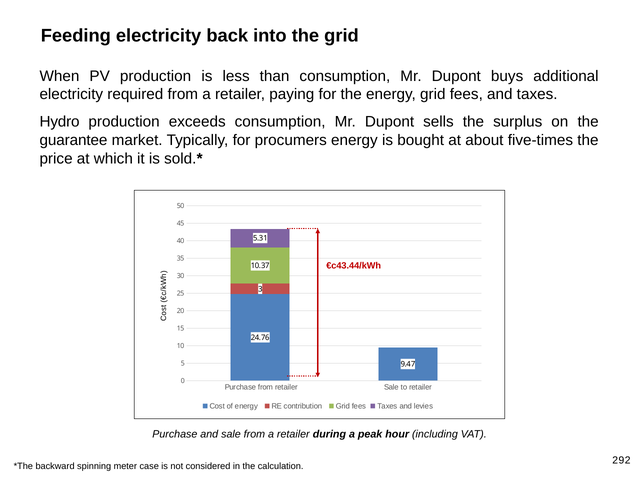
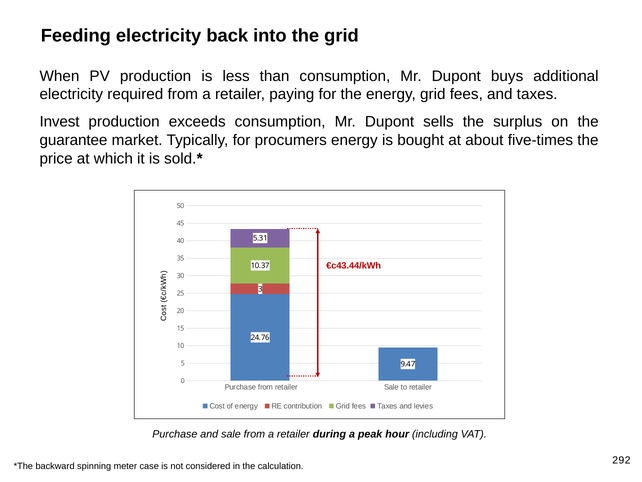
Hydro: Hydro -> Invest
